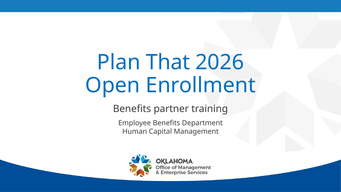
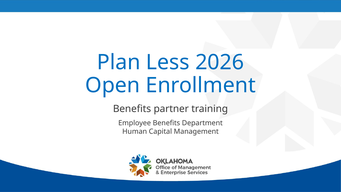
That: That -> Less
